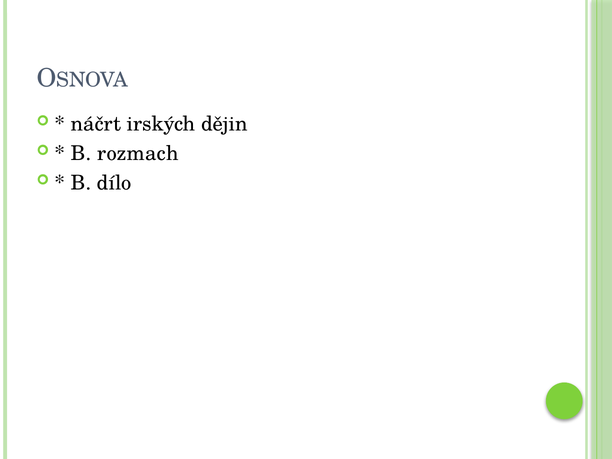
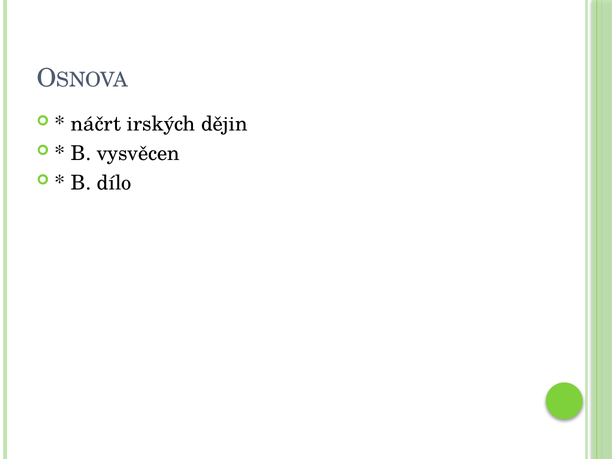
rozmach: rozmach -> vysvěcen
